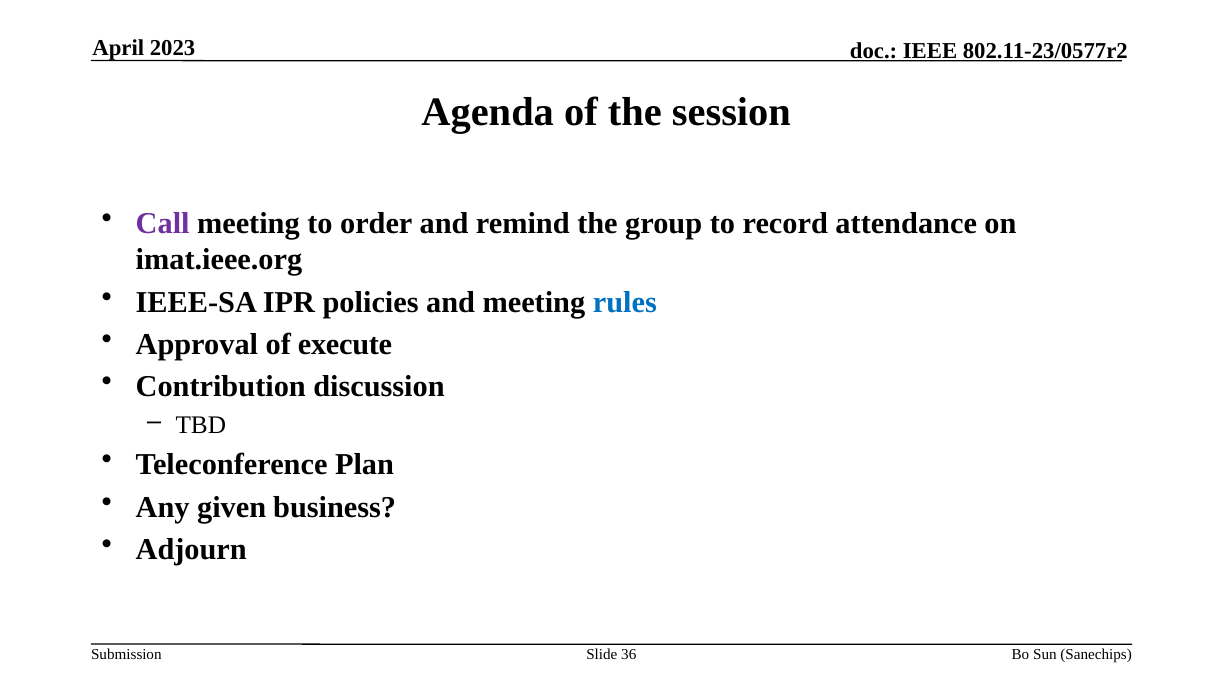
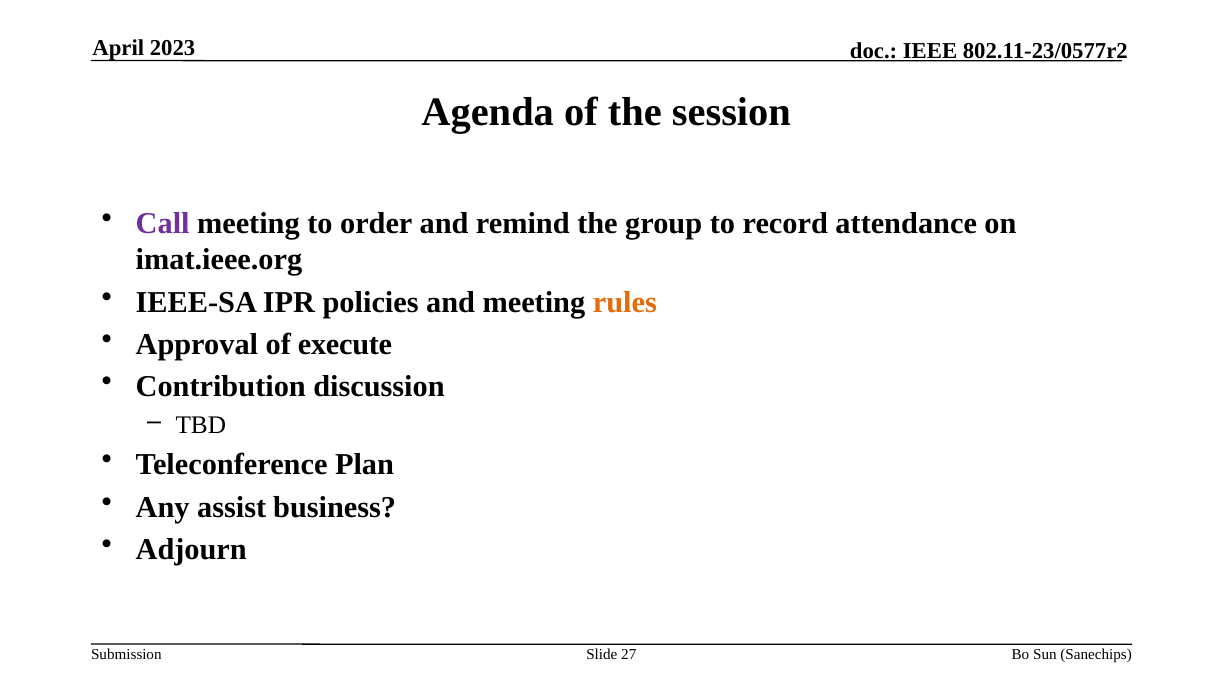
rules colour: blue -> orange
given: given -> assist
36: 36 -> 27
